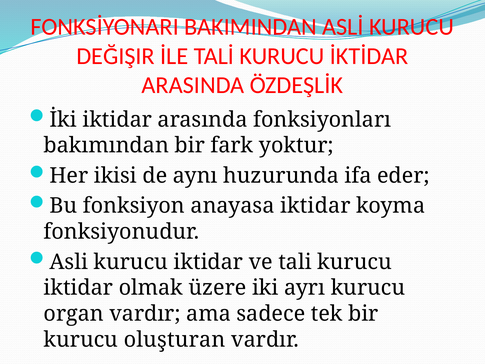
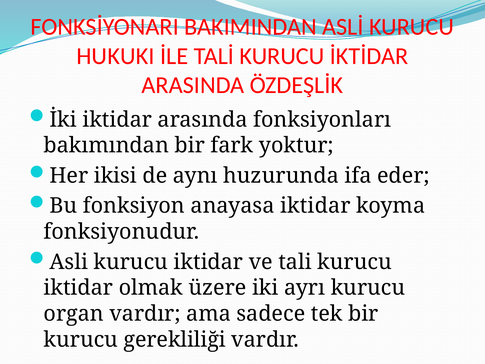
DEĞIŞIR: DEĞIŞIR -> HUKUKI
oluşturan: oluşturan -> gerekliliği
